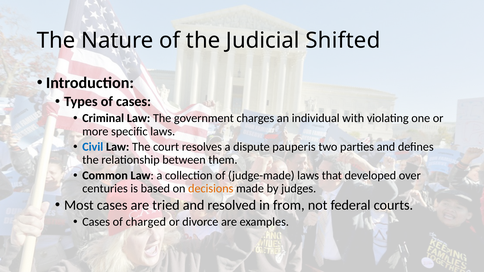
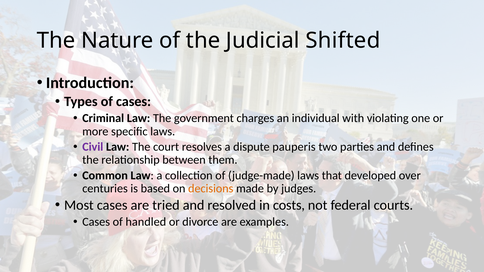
Civil colour: blue -> purple
from: from -> costs
charged: charged -> handled
